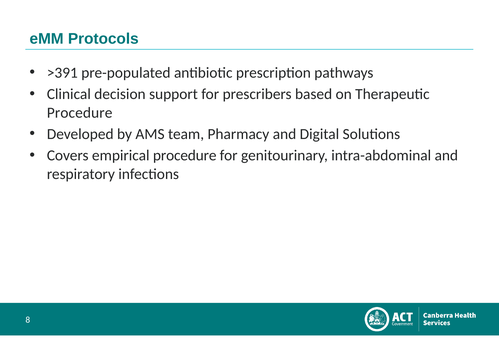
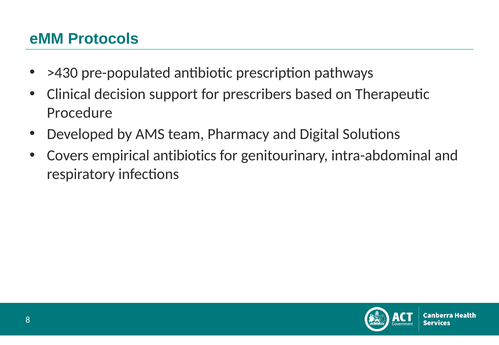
>391: >391 -> >430
empirical procedure: procedure -> antibiotics
